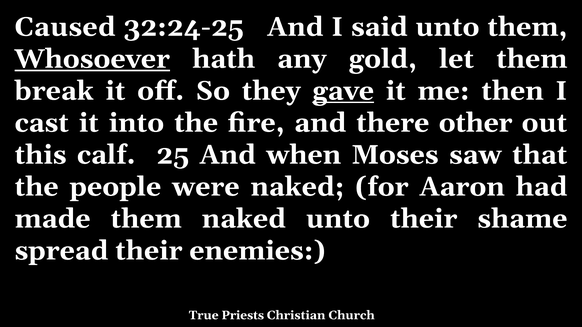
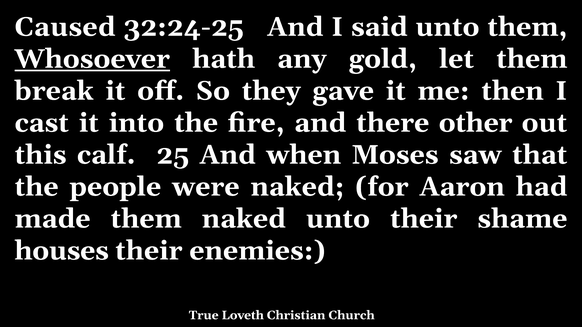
gave underline: present -> none
spread: spread -> houses
Priests: Priests -> Loveth
